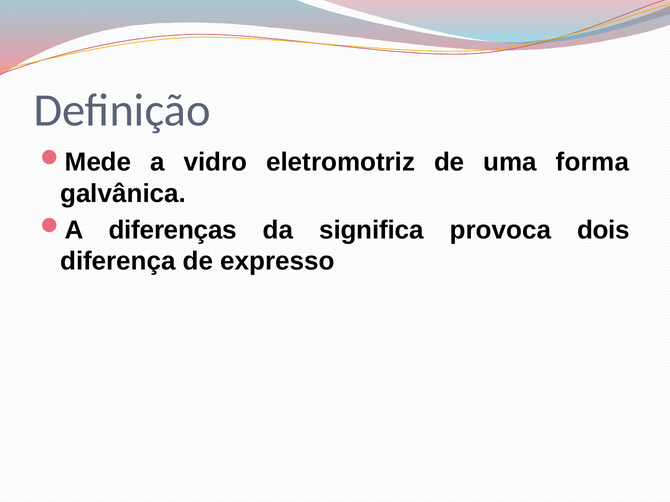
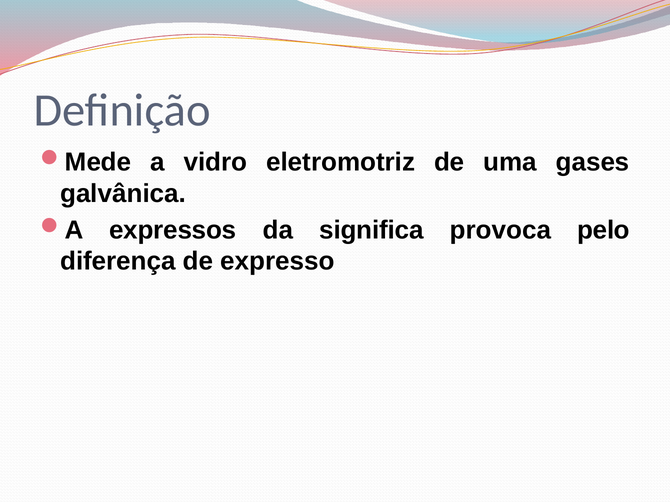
forma: forma -> gases
diferenças: diferenças -> expressos
dois: dois -> pelo
